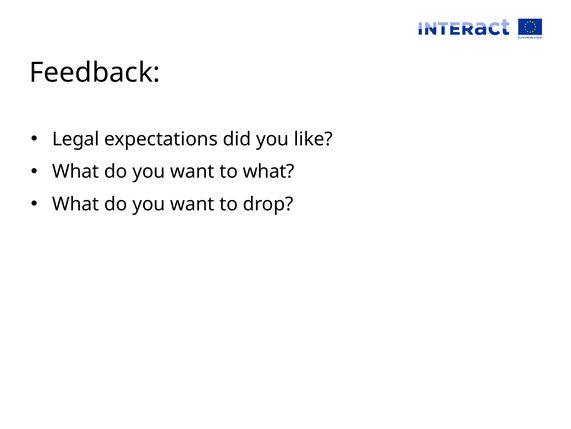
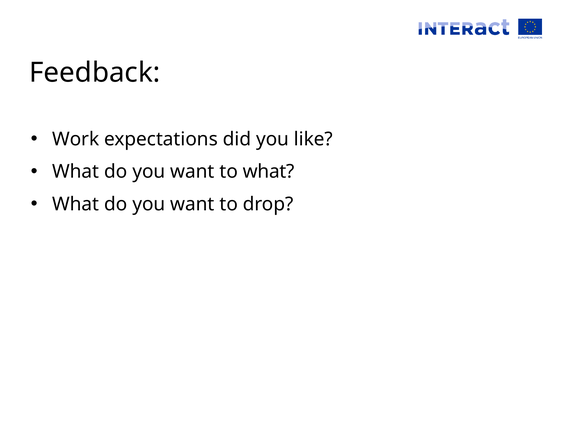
Legal: Legal -> Work
